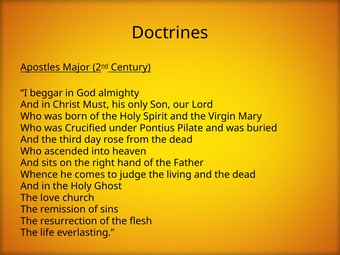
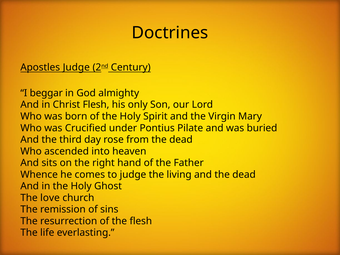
Apostles Major: Major -> Judge
Christ Must: Must -> Flesh
